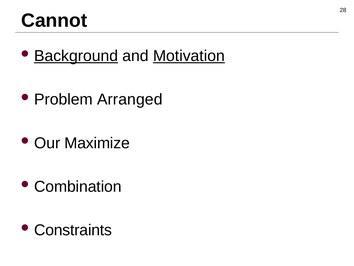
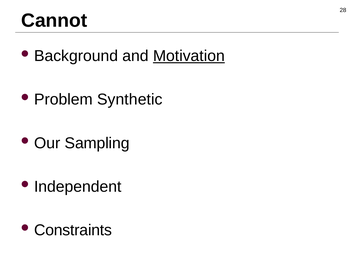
Background underline: present -> none
Arranged: Arranged -> Synthetic
Maximize: Maximize -> Sampling
Combination: Combination -> Independent
